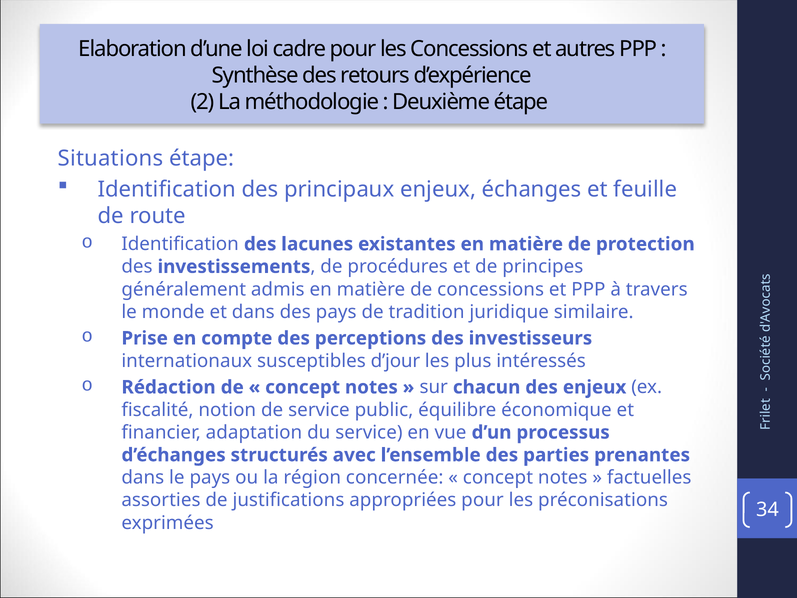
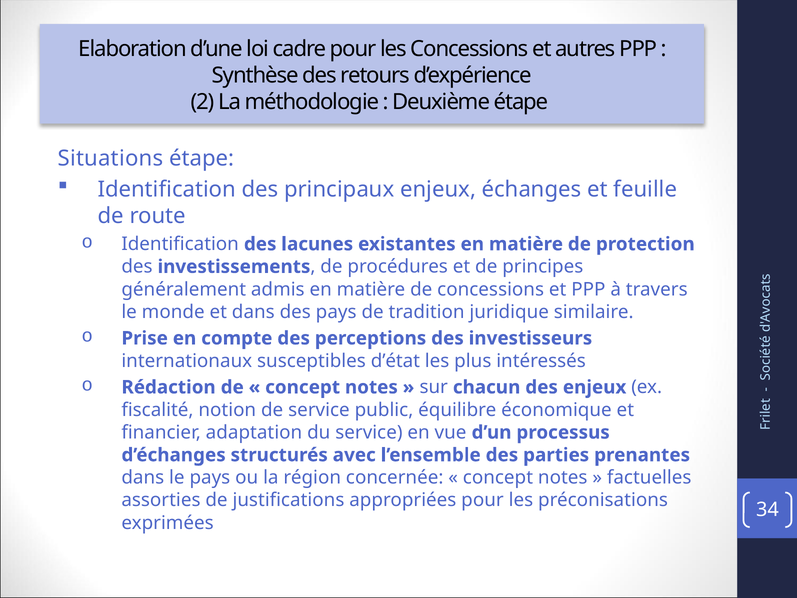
d’jour: d’jour -> d’état
